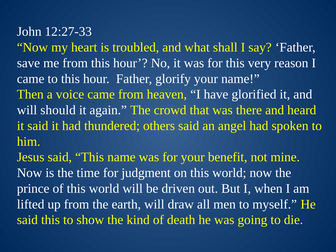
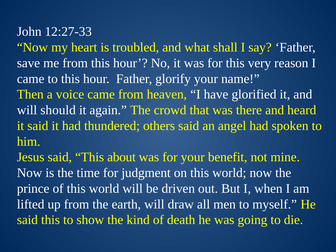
This name: name -> about
